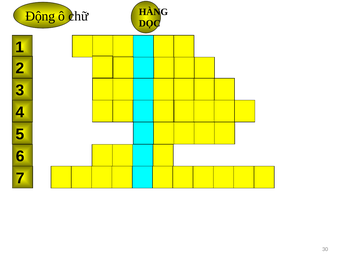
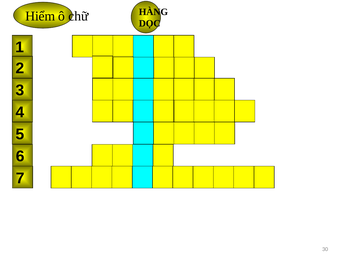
Động: Động -> Hiểm
